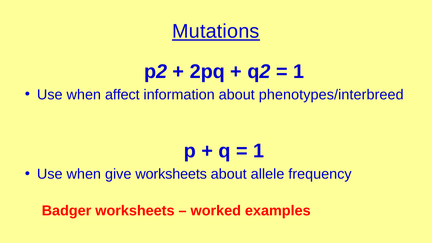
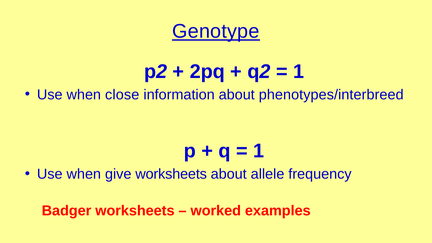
Mutations: Mutations -> Genotype
affect: affect -> close
